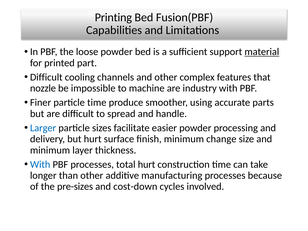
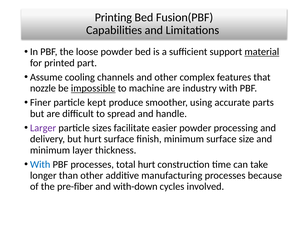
Difficult at (46, 77): Difficult -> Assume
impossible underline: none -> present
particle time: time -> kept
Larger colour: blue -> purple
minimum change: change -> surface
pre-sizes: pre-sizes -> pre-fiber
cost-down: cost-down -> with-down
